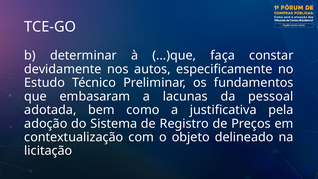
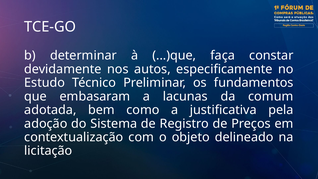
pessoal: pessoal -> comum
